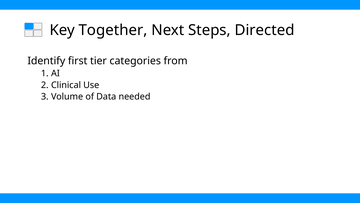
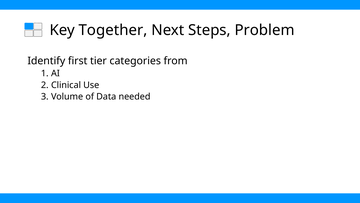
Directed: Directed -> Problem
